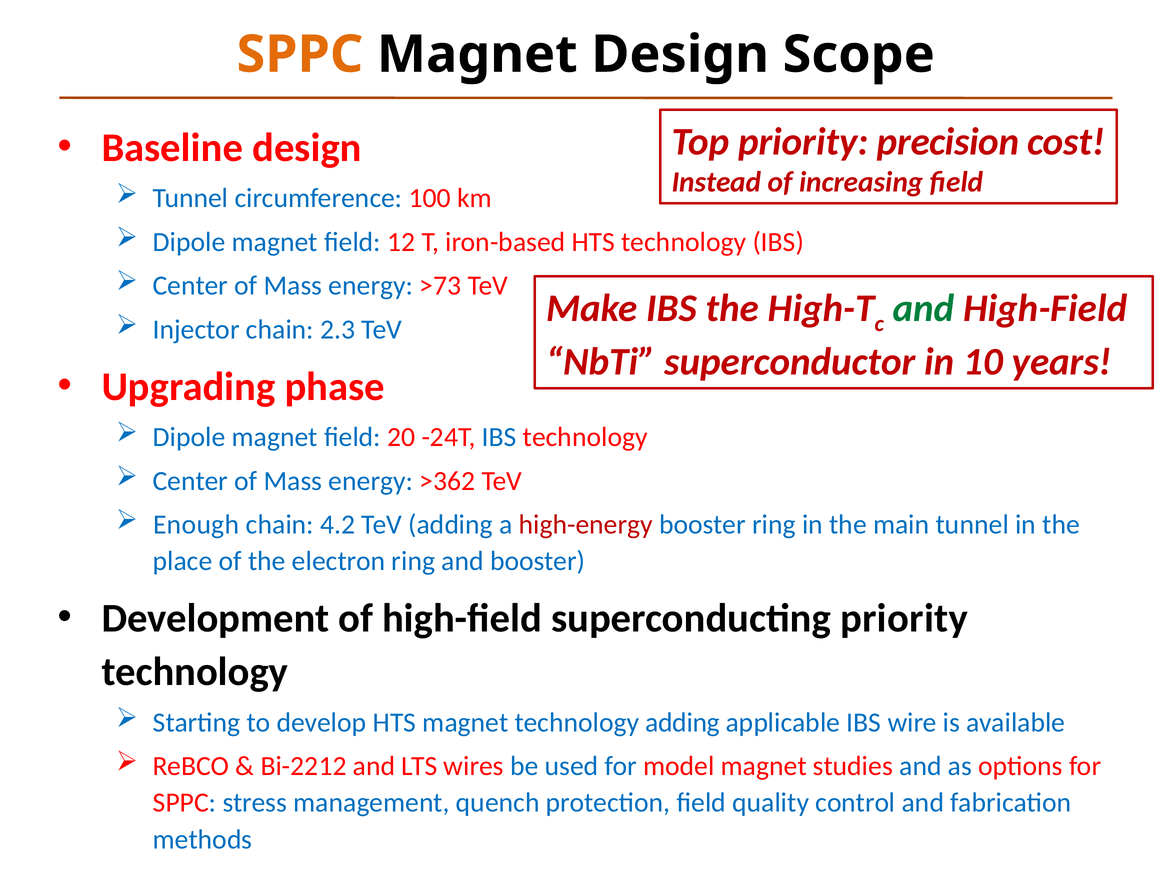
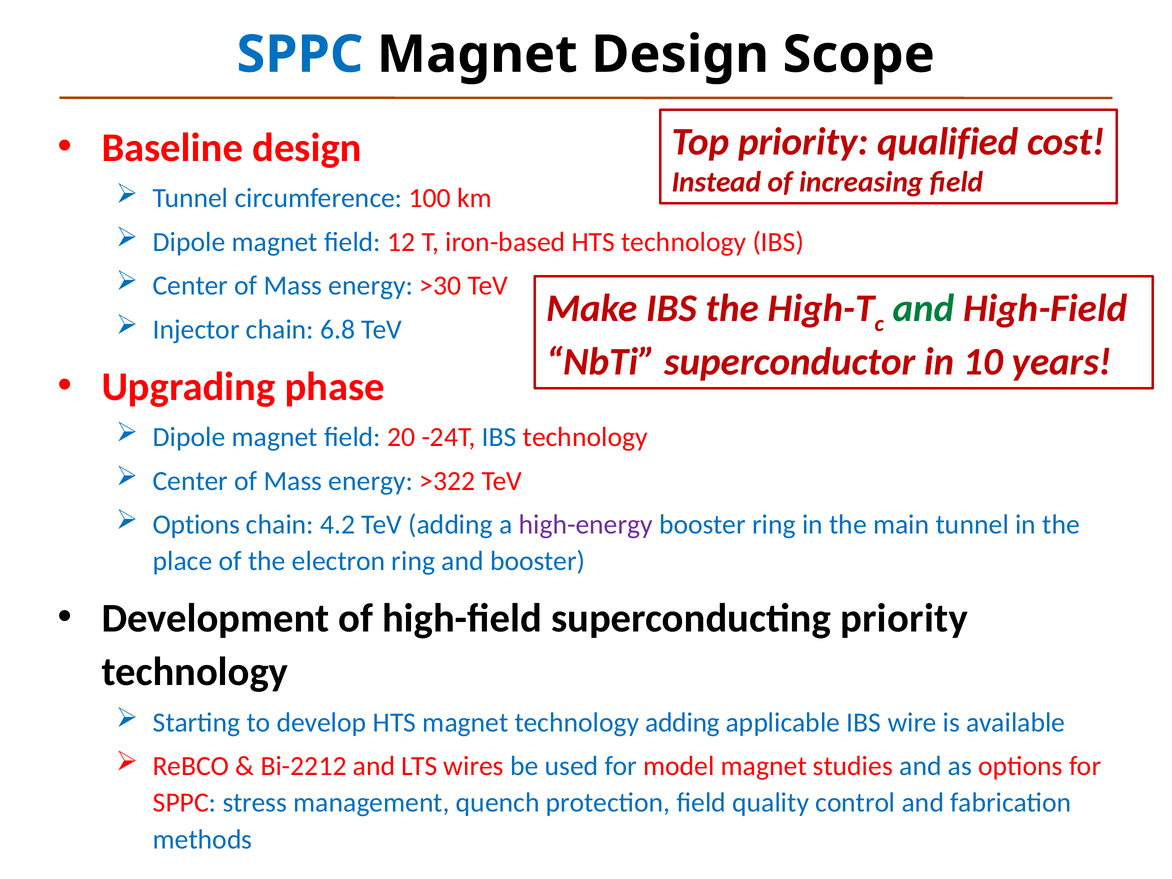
SPPC at (300, 55) colour: orange -> blue
precision: precision -> qualified
>73: >73 -> >30
2.3: 2.3 -> 6.8
>362: >362 -> >322
Enough at (196, 525): Enough -> Options
high-energy colour: red -> purple
